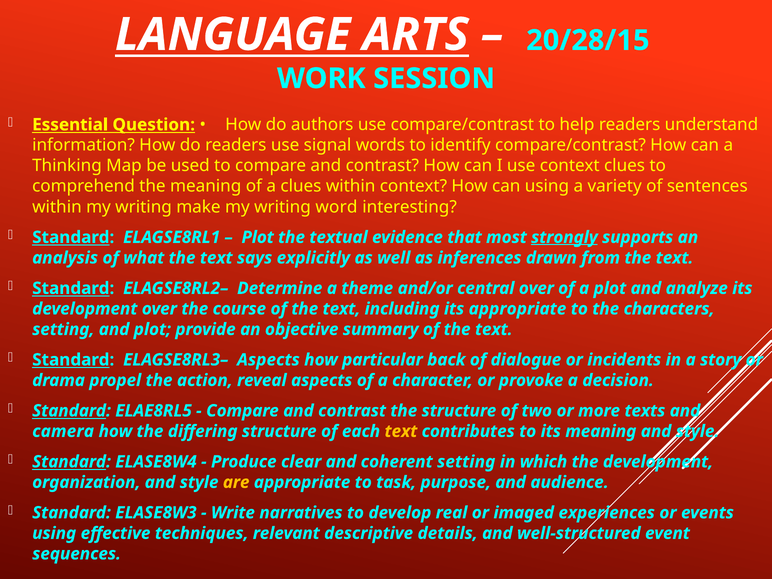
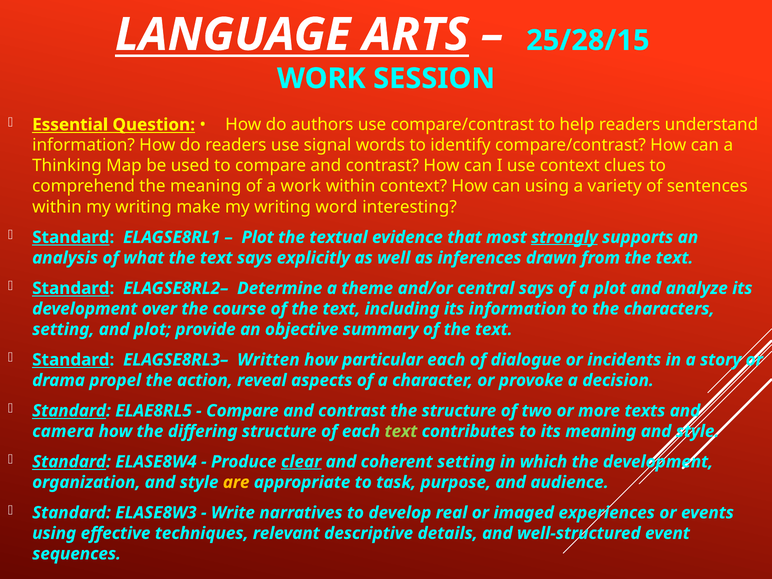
20/28/15: 20/28/15 -> 25/28/15
a clues: clues -> work
central over: over -> says
its appropriate: appropriate -> information
ELAGSE8RL3– Aspects: Aspects -> Written
particular back: back -> each
text at (401, 431) colour: yellow -> light green
clear underline: none -> present
